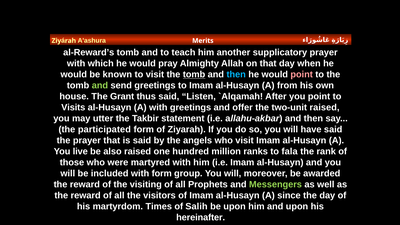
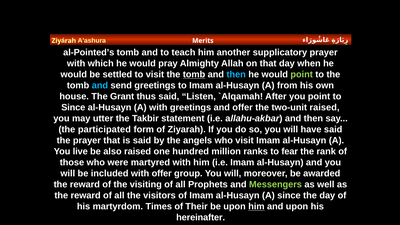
al-Reward’s: al-Reward’s -> al-Pointed’s
known: known -> settled
point at (302, 75) colour: pink -> light green
and at (100, 86) colour: light green -> light blue
Visits at (73, 108): Visits -> Since
fala: fala -> fear
with form: form -> offer
Salih: Salih -> Their
him at (256, 207) underline: none -> present
